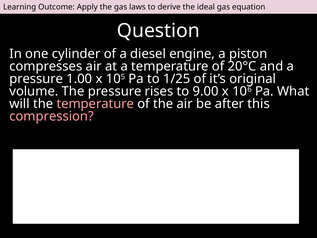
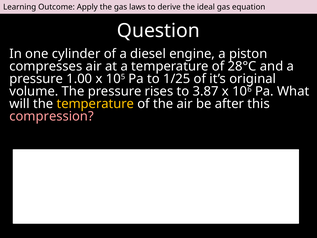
20°C: 20°C -> 28°C
9.00: 9.00 -> 3.87
temperature at (95, 104) colour: pink -> yellow
